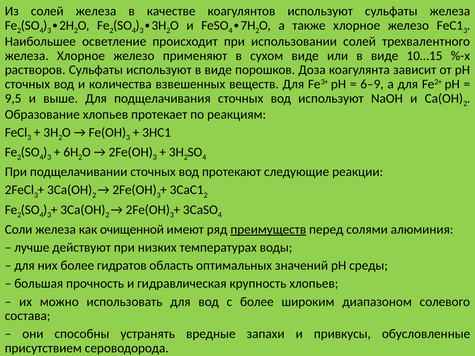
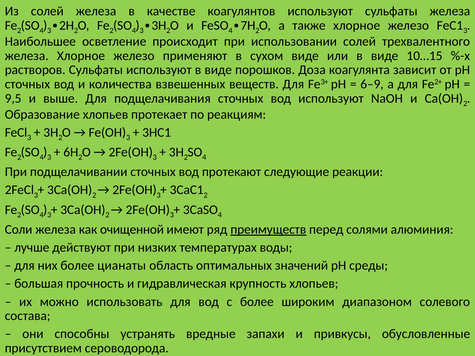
гидратов: гидратов -> цианаты
